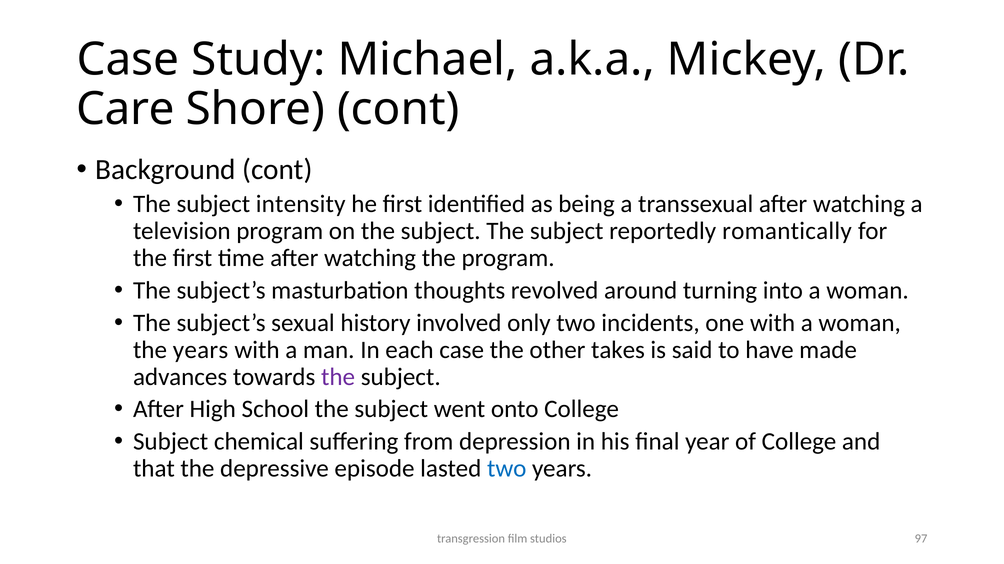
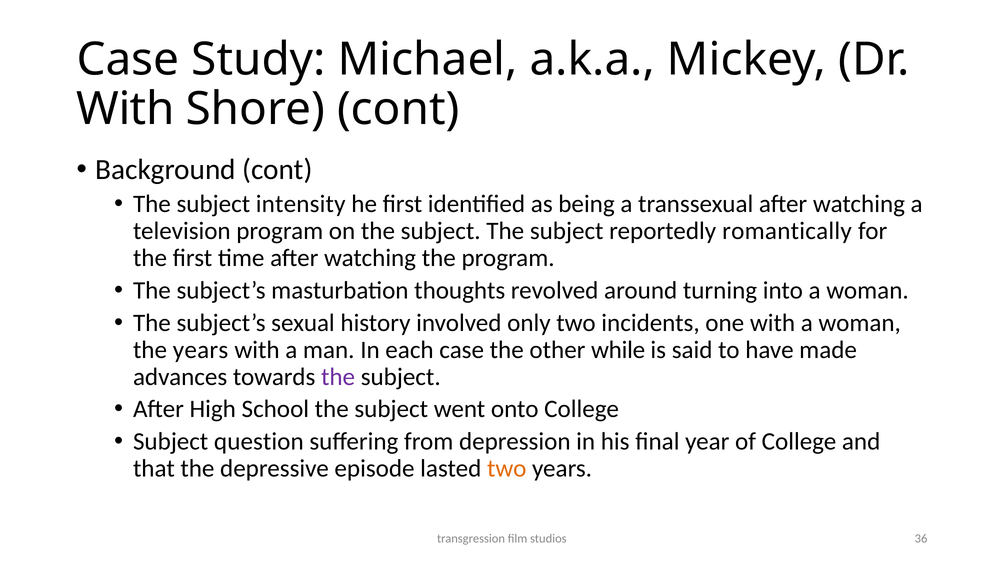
Care at (125, 109): Care -> With
takes: takes -> while
chemical: chemical -> question
two at (507, 469) colour: blue -> orange
97: 97 -> 36
